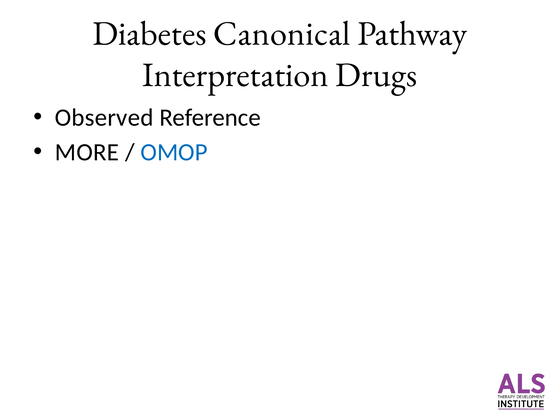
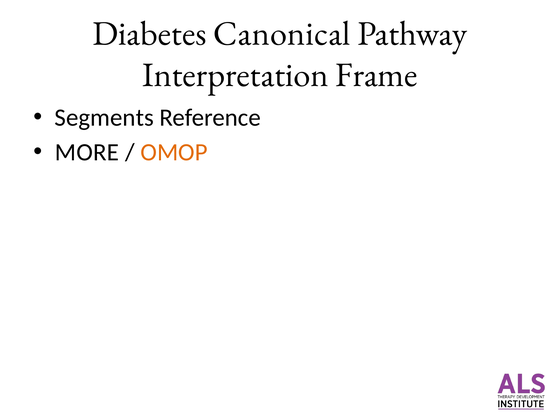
Drugs: Drugs -> Frame
Observed: Observed -> Segments
OMOP colour: blue -> orange
